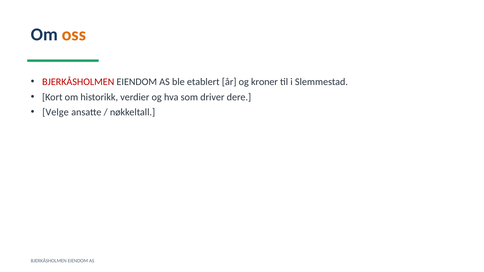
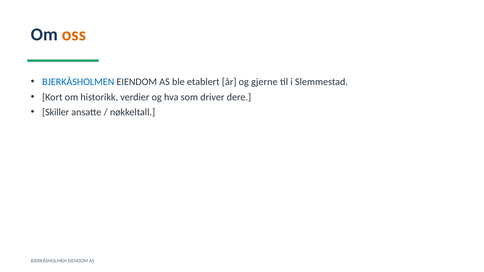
BJERKÅSHOLMEN at (78, 82) colour: red -> blue
kroner: kroner -> gjerne
Velge: Velge -> Skiller
